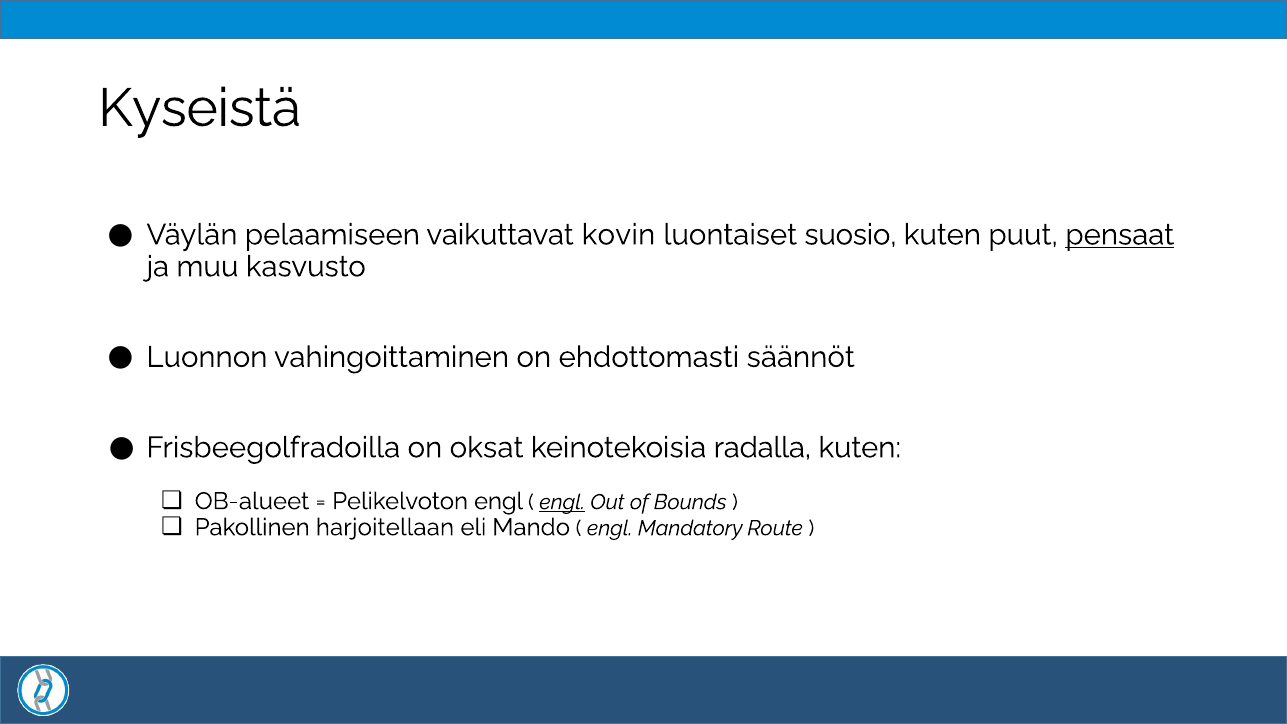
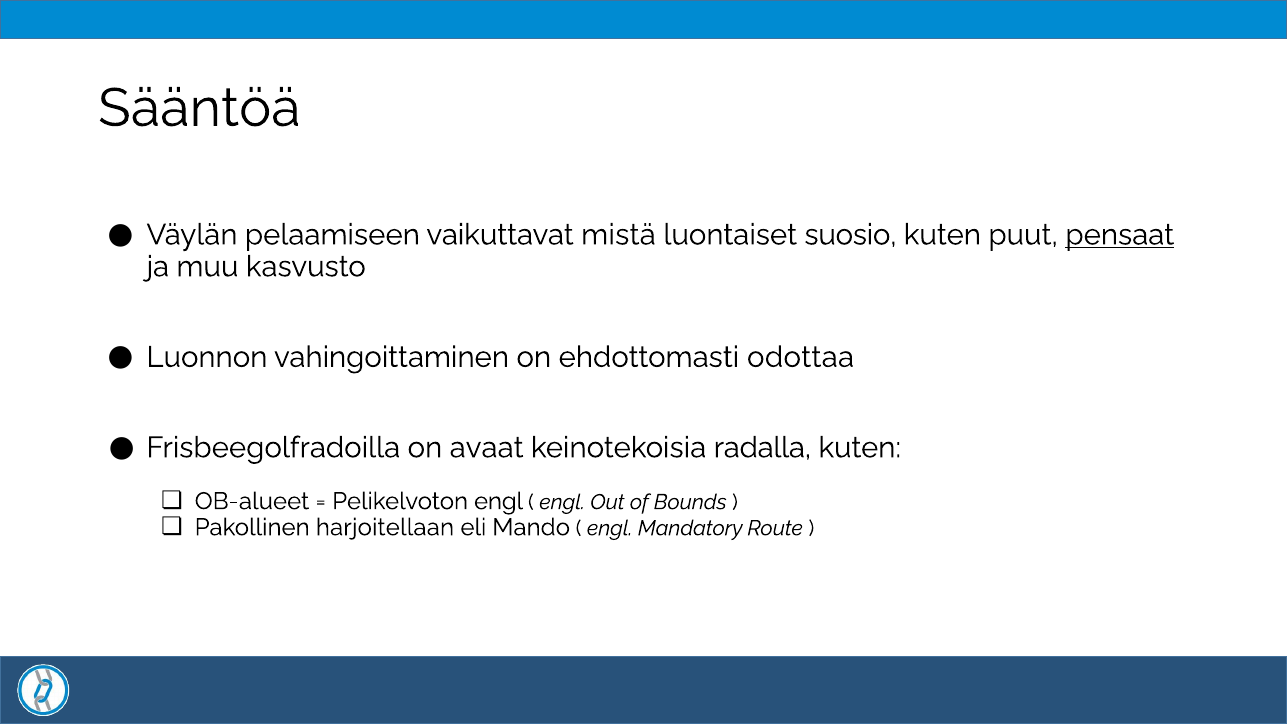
Kyseistä: Kyseistä -> Sääntöä
kovin: kovin -> mistä
säännöt: säännöt -> odottaa
oksat: oksat -> avaat
engl at (562, 502) underline: present -> none
